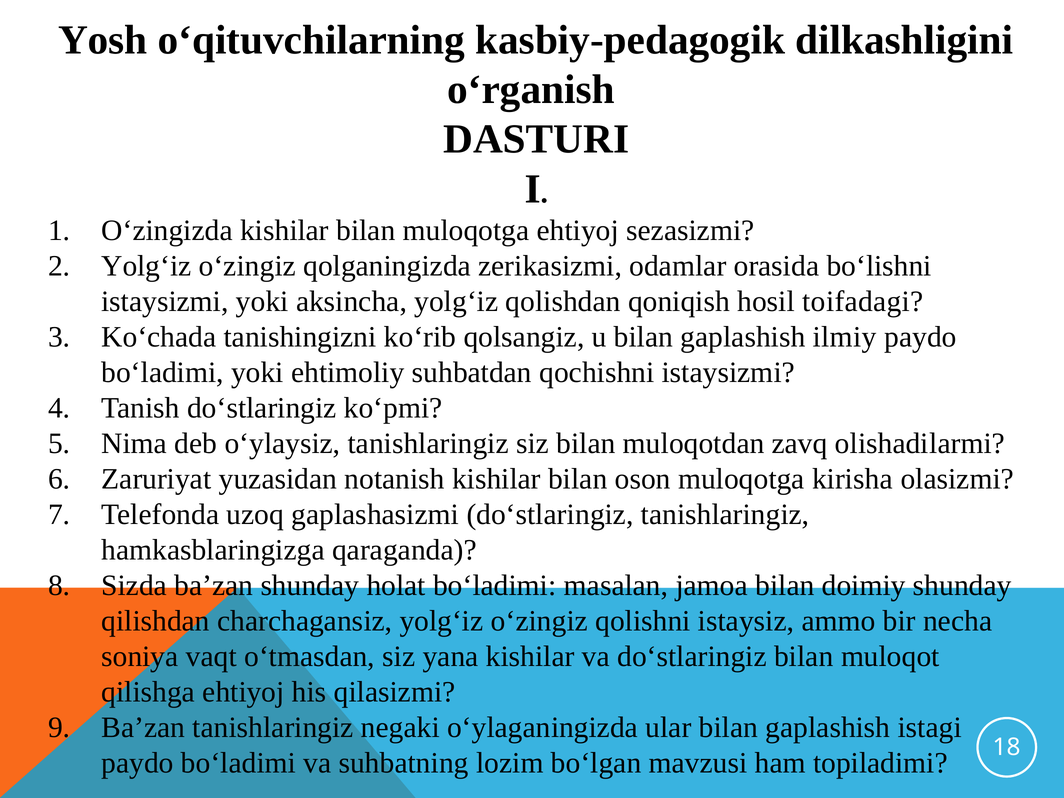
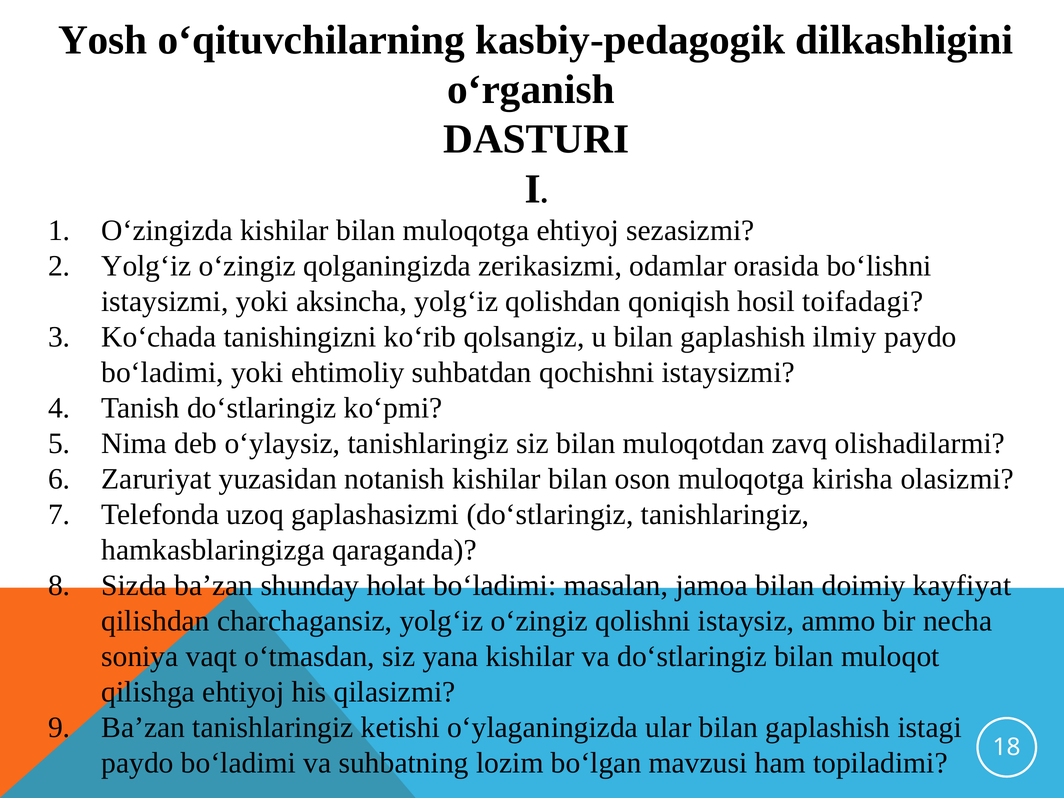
doimiy shunday: shunday -> kayfiyat
negaki: negaki -> ketishi
